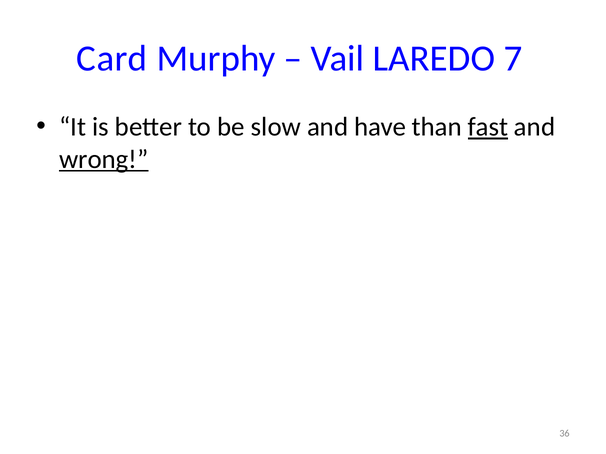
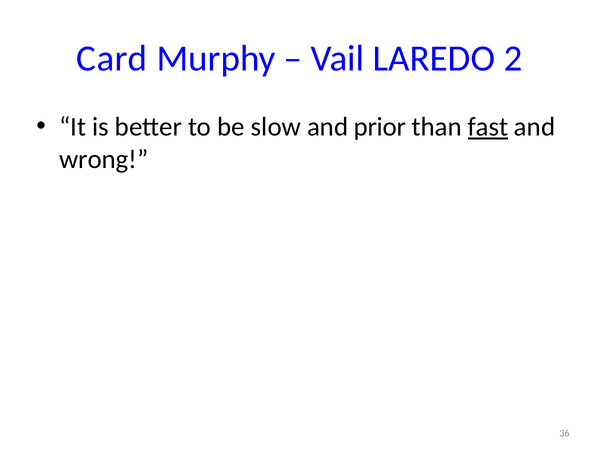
7: 7 -> 2
have: have -> prior
wrong underline: present -> none
